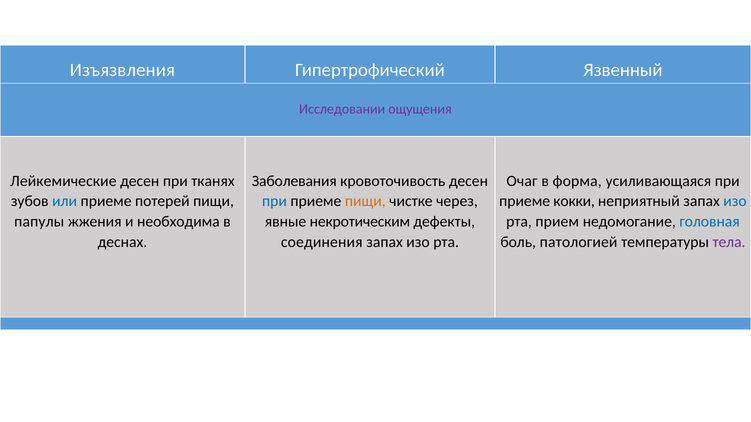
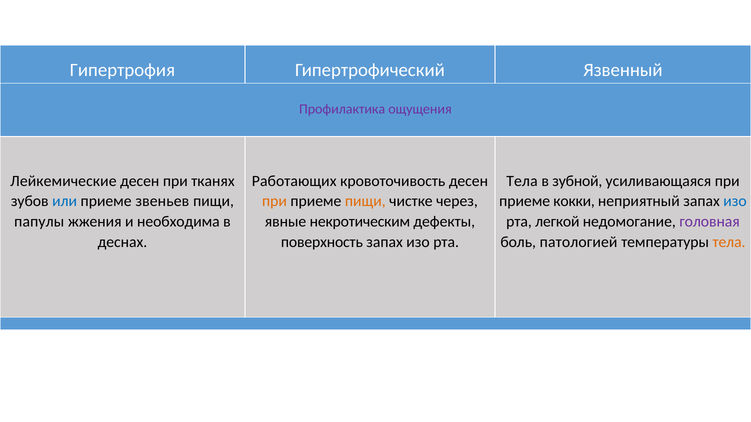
Изъязвления: Изъязвления -> Гипертрофия
Исследовании: Исследовании -> Профилактика
Заболевания: Заболевания -> Работающих
Очаг at (522, 181): Очаг -> Тела
форма: форма -> зубной
потерей: потерей -> звеньев
при at (274, 202) colour: blue -> orange
прием: прием -> легкой
головная colour: blue -> purple
соединения: соединения -> поверхность
тела at (729, 243) colour: purple -> orange
